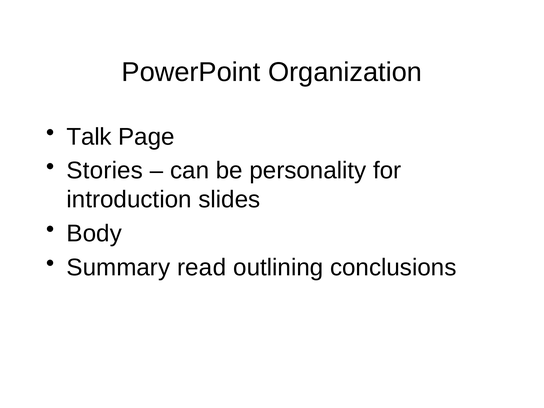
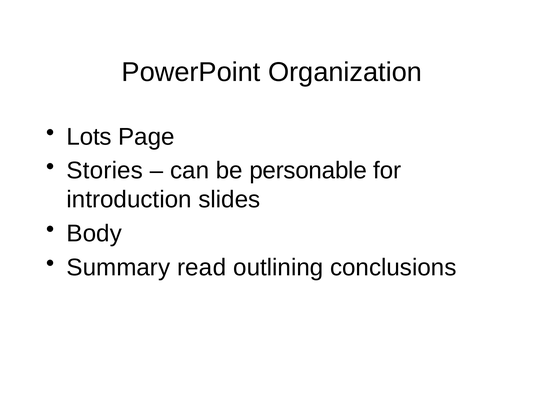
Talk: Talk -> Lots
personality: personality -> personable
